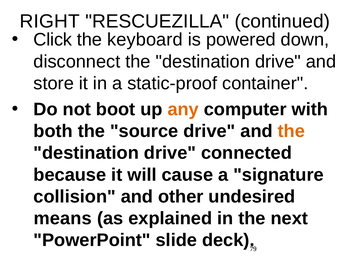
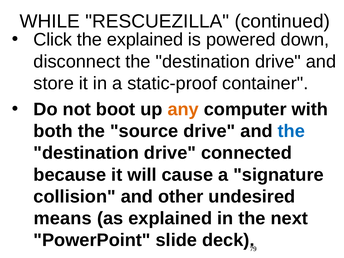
RIGHT: RIGHT -> WHILE
the keyboard: keyboard -> explained
the at (291, 131) colour: orange -> blue
